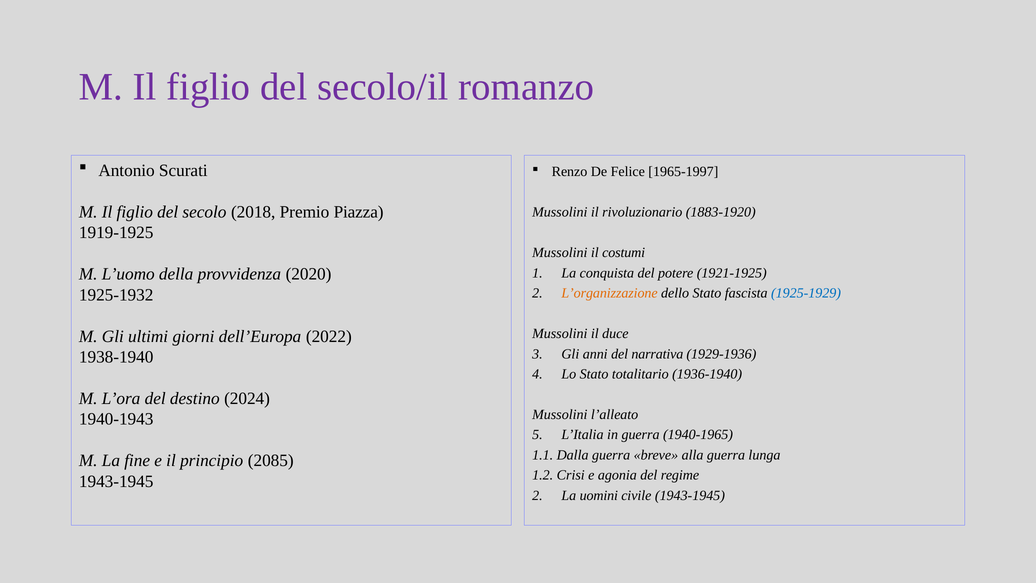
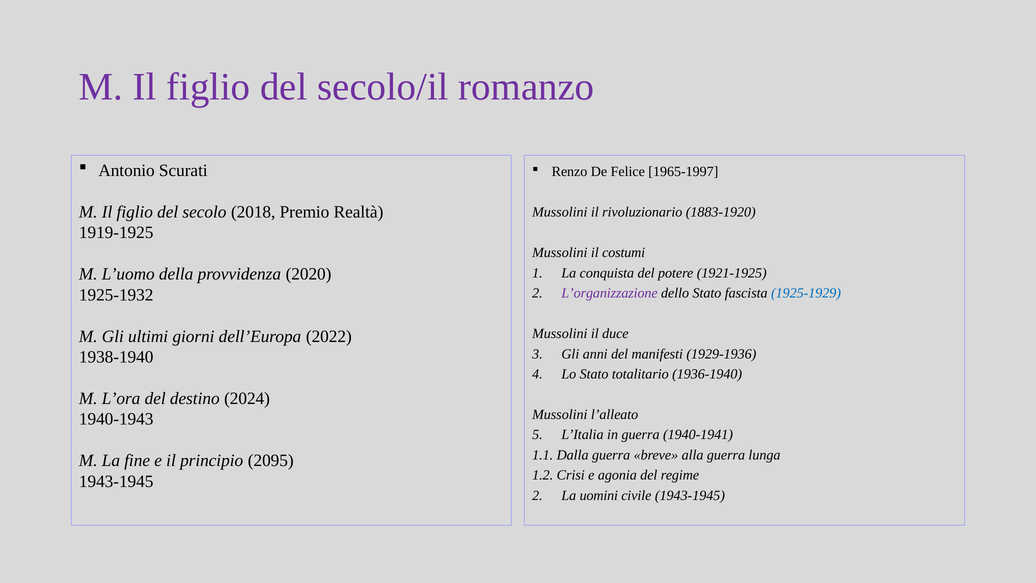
Piazza: Piazza -> Realtà
L’organizzazione colour: orange -> purple
narrativa: narrativa -> manifesti
1940-1965: 1940-1965 -> 1940-1941
2085: 2085 -> 2095
